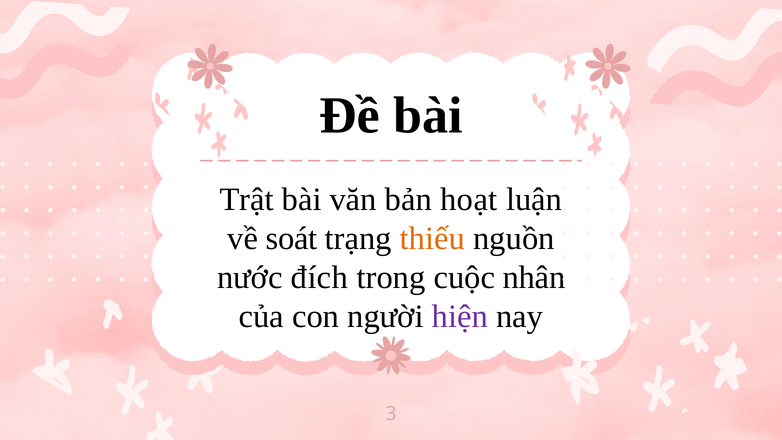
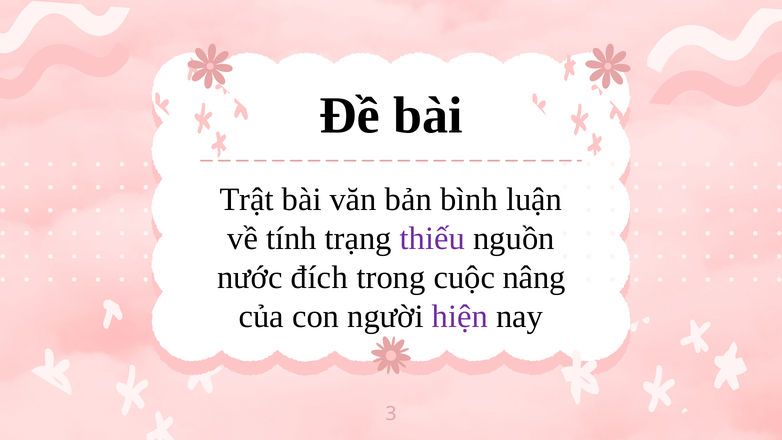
hoạt: hoạt -> bình
soát: soát -> tính
thiếu colour: orange -> purple
nhân: nhân -> nâng
